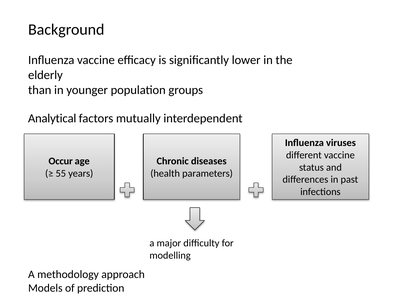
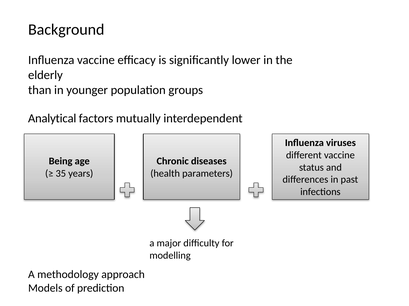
Occur: Occur -> Being
55: 55 -> 35
